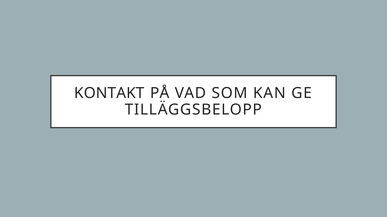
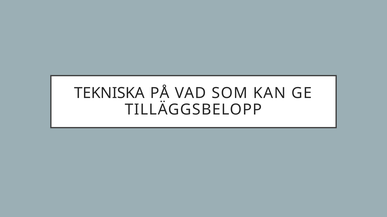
KONTAKT: KONTAKT -> TEKNISKA
